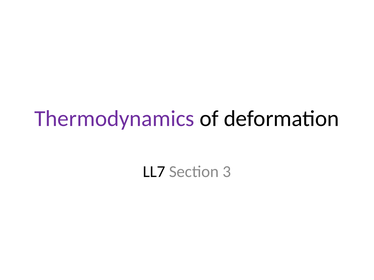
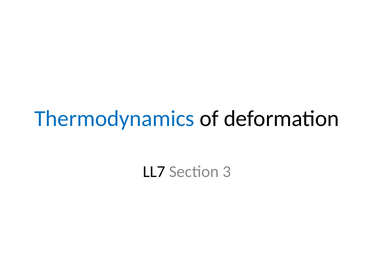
Thermodynamics colour: purple -> blue
